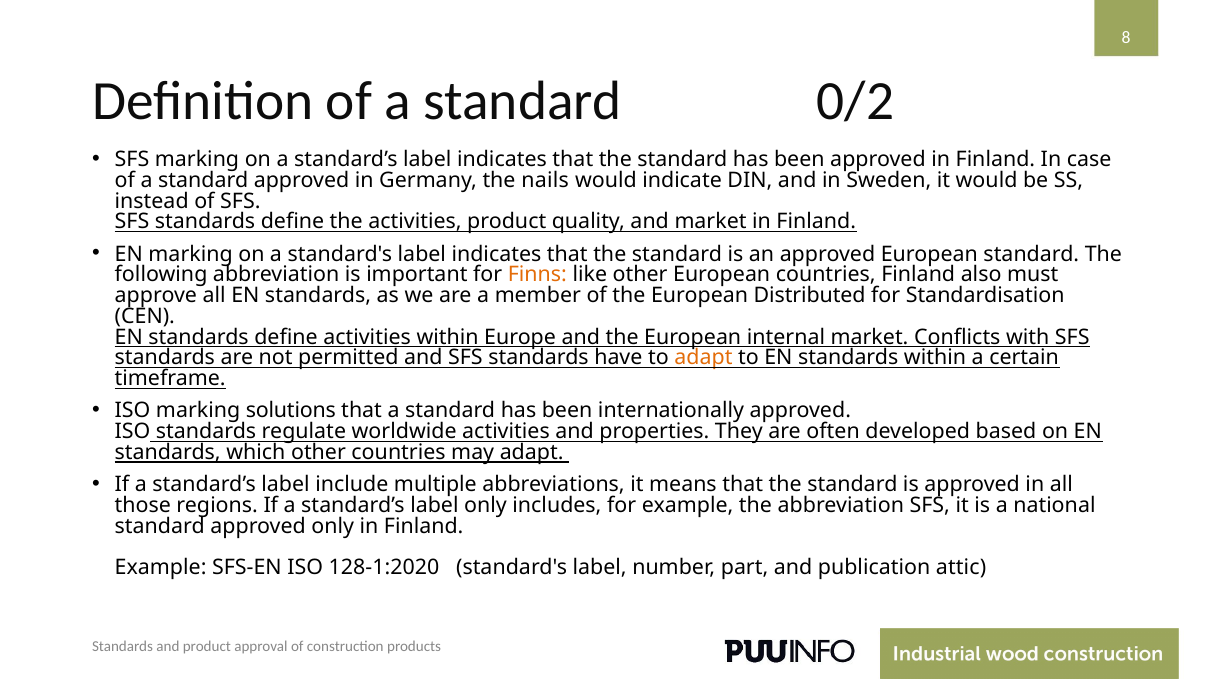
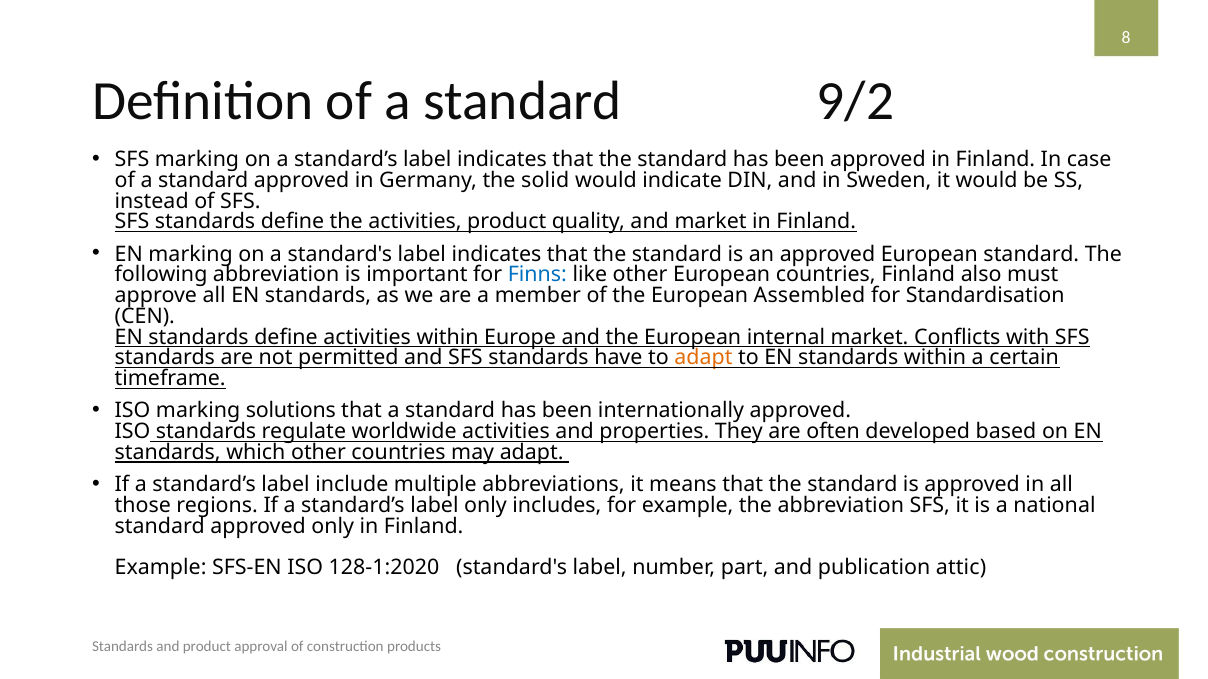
0/2: 0/2 -> 9/2
nails: nails -> solid
Finns colour: orange -> blue
Distributed: Distributed -> Assembled
